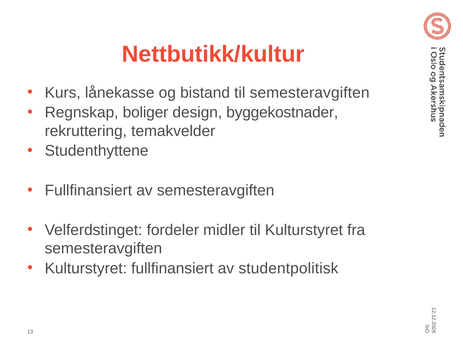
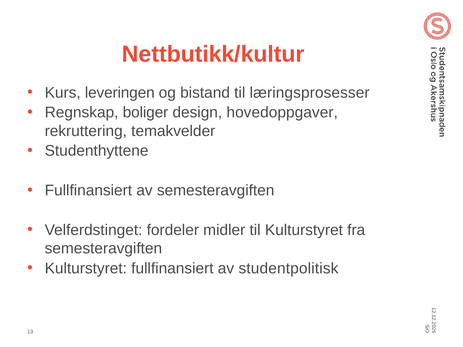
lånekasse: lånekasse -> leveringen
til semesteravgiften: semesteravgiften -> læringsprosesser
byggekostnader: byggekostnader -> hovedoppgaver
